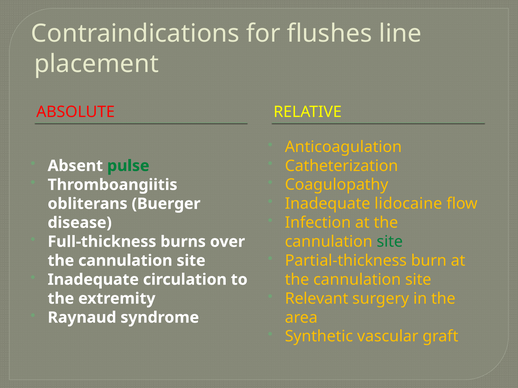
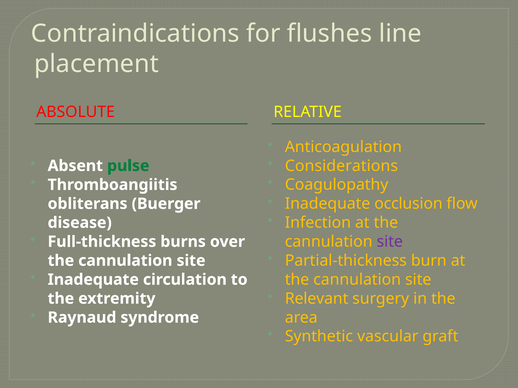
Catheterization: Catheterization -> Considerations
lidocaine: lidocaine -> occlusion
site at (390, 242) colour: green -> purple
